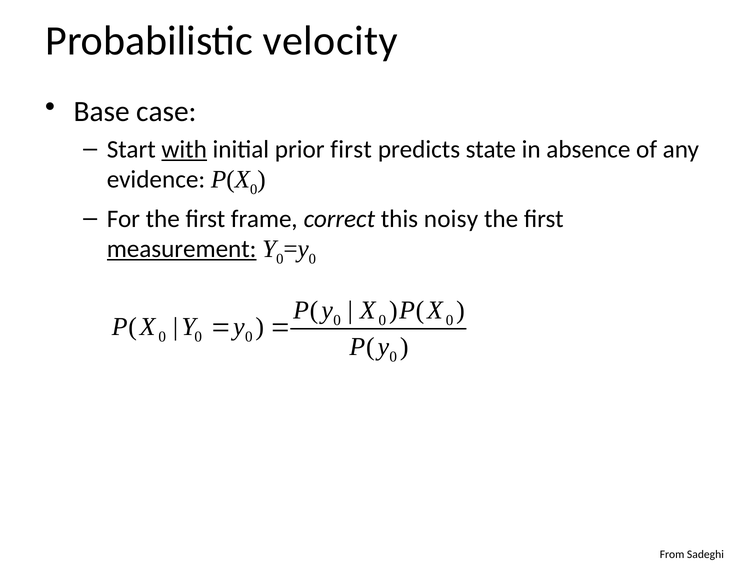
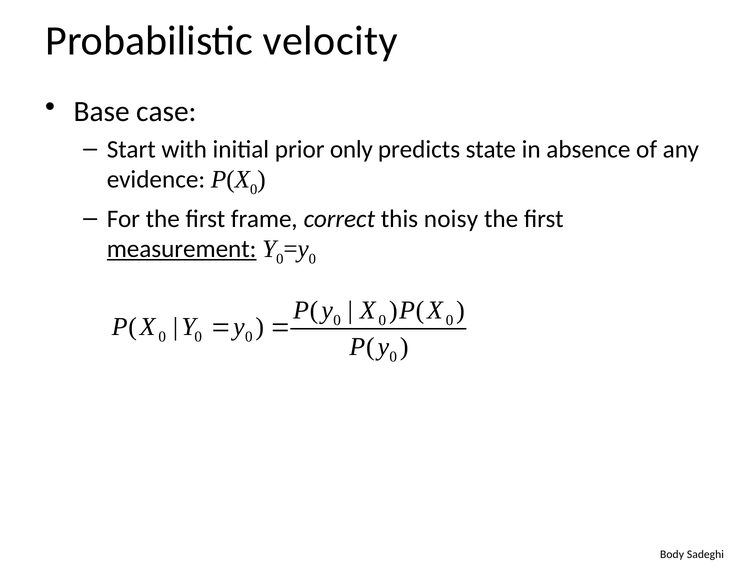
with underline: present -> none
prior first: first -> only
From: From -> Body
